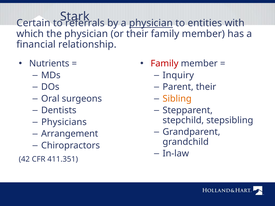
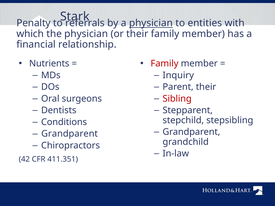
Certain: Certain -> Penalty
Sibling colour: orange -> red
Physicians: Physicians -> Conditions
Arrangement at (70, 134): Arrangement -> Grandparent
